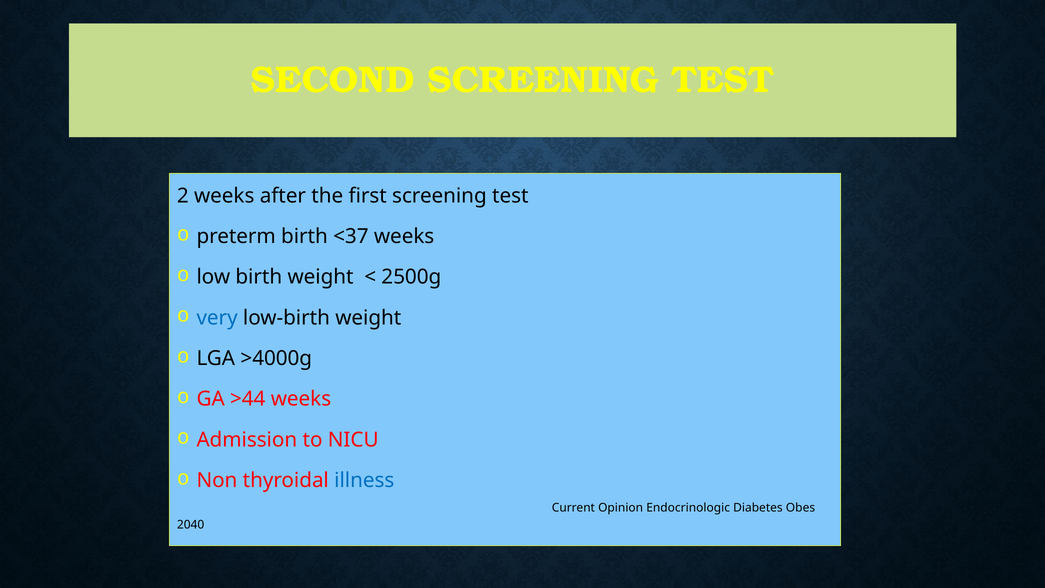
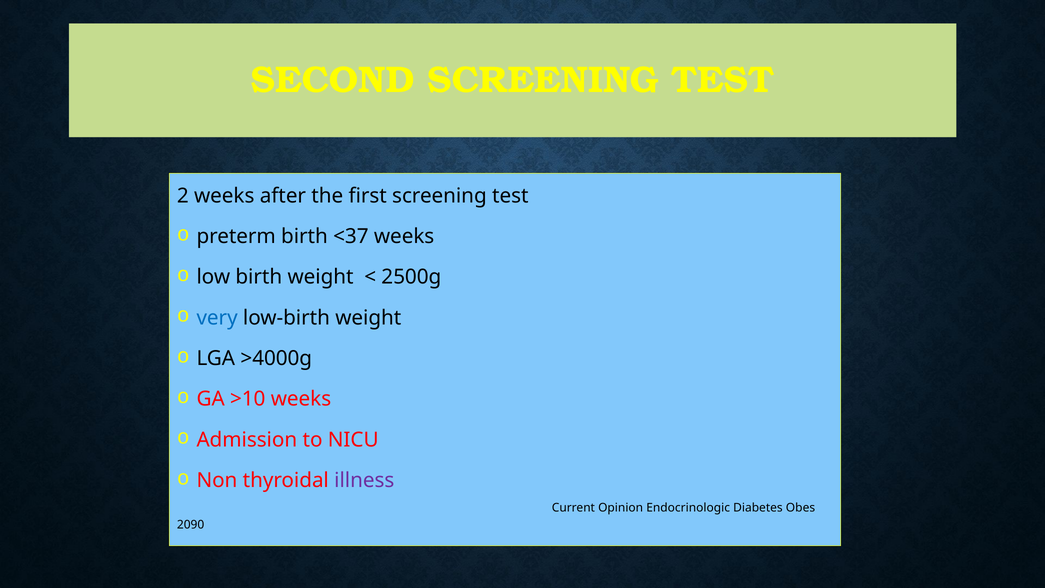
>44: >44 -> >10
illness colour: blue -> purple
2040: 2040 -> 2090
